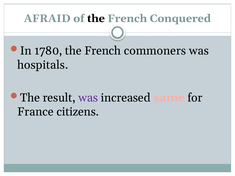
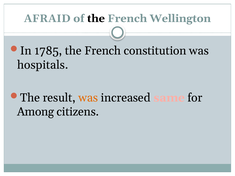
Conquered: Conquered -> Wellington
1780: 1780 -> 1785
commoners: commoners -> constitution
was at (88, 98) colour: purple -> orange
France: France -> Among
